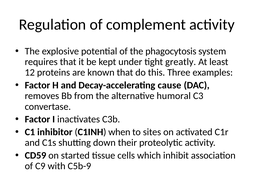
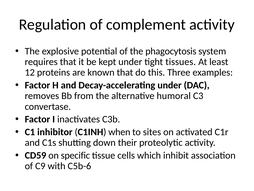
greatly: greatly -> tissues
Decay-accelerating cause: cause -> under
started: started -> specific
C5b-9: C5b-9 -> C5b-6
